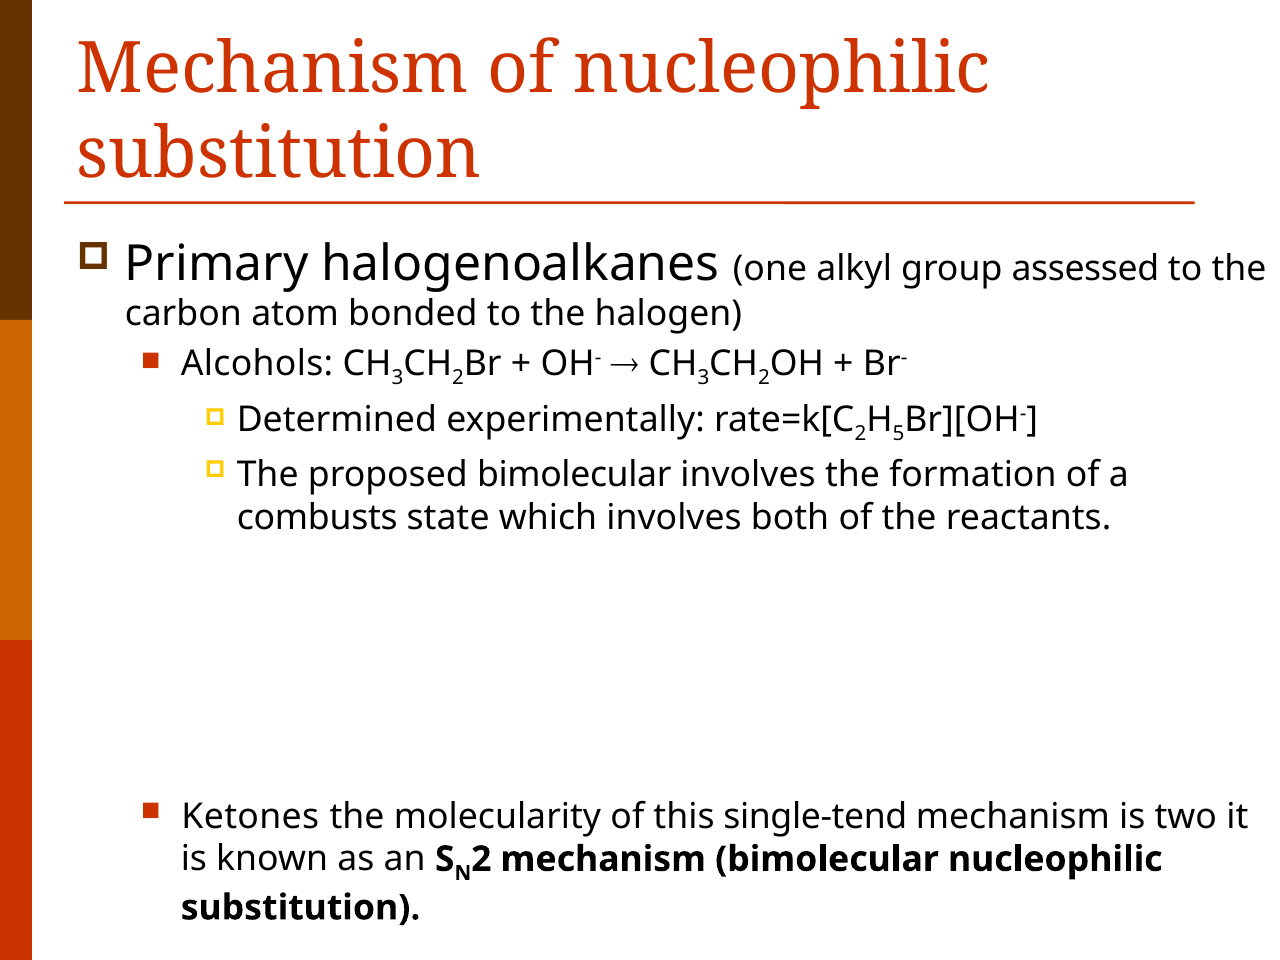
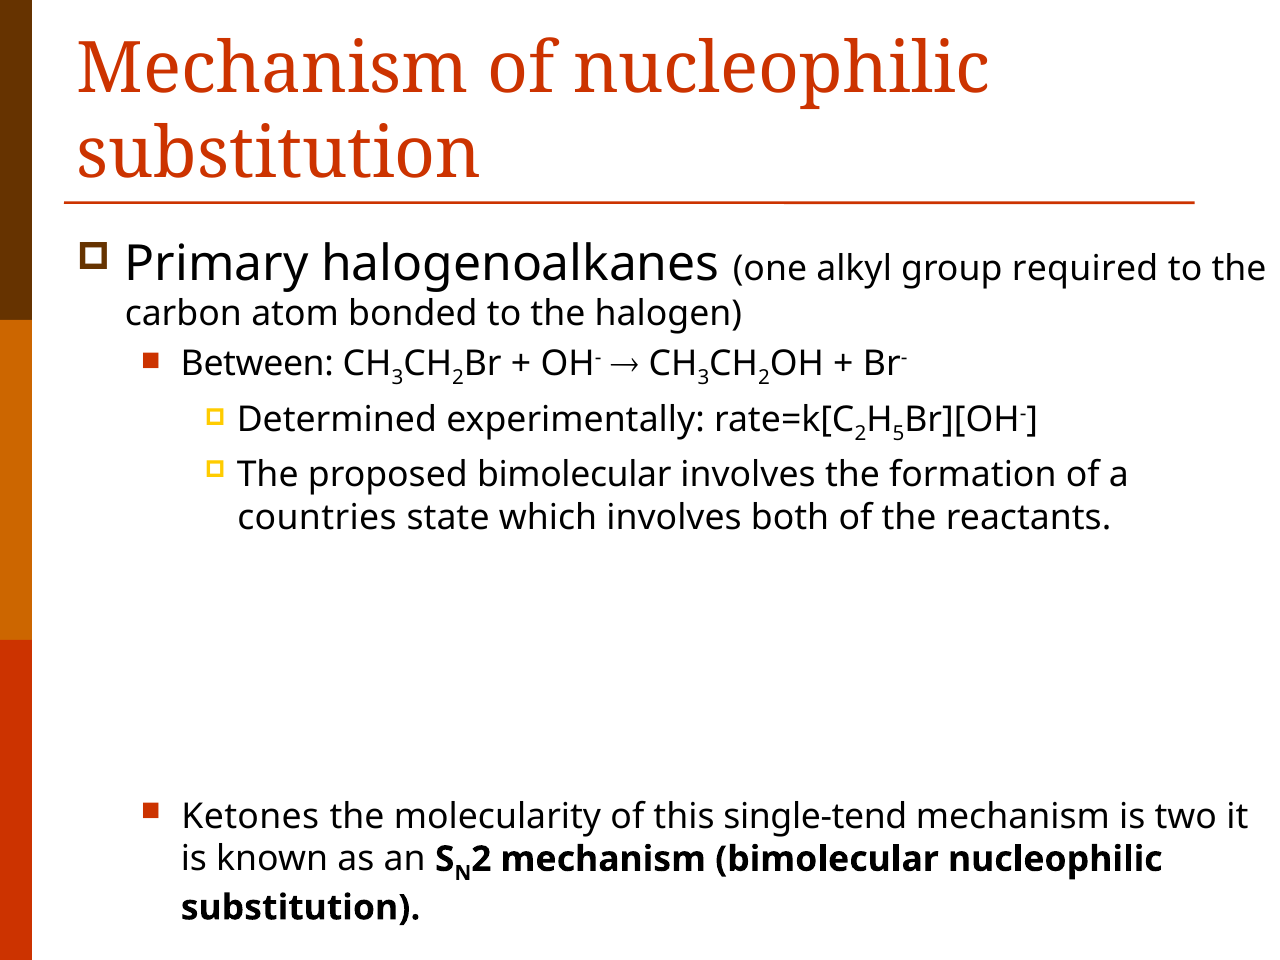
assessed: assessed -> required
Alcohols: Alcohols -> Between
combusts: combusts -> countries
